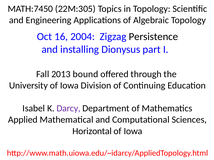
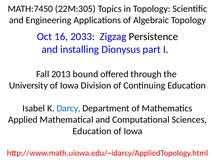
2004: 2004 -> 2033
Darcy colour: purple -> blue
Horizontal at (92, 131): Horizontal -> Education
